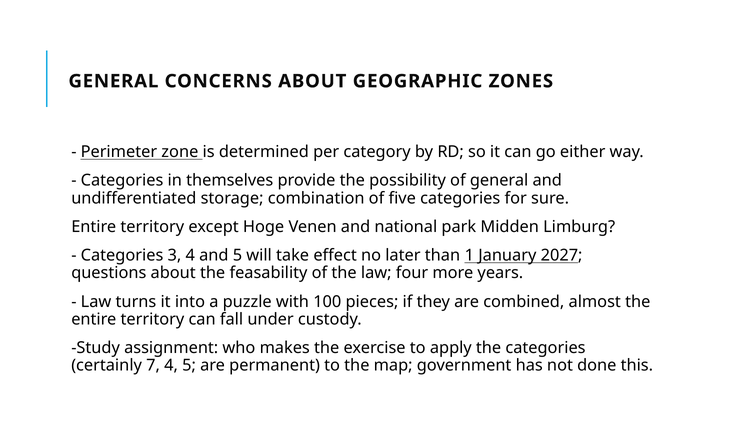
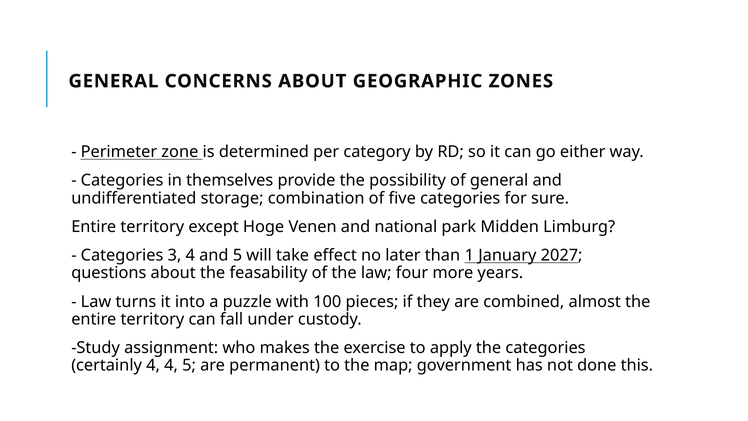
certainly 7: 7 -> 4
